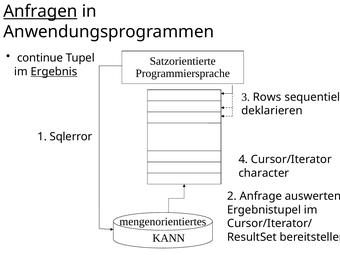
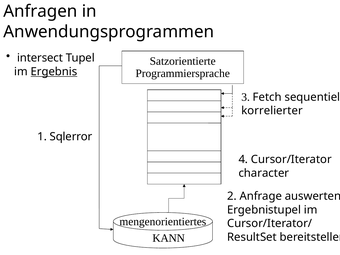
Anfragen underline: present -> none
continue: continue -> intersect
Rows: Rows -> Fetch
deklarieren: deklarieren -> korrelierter
